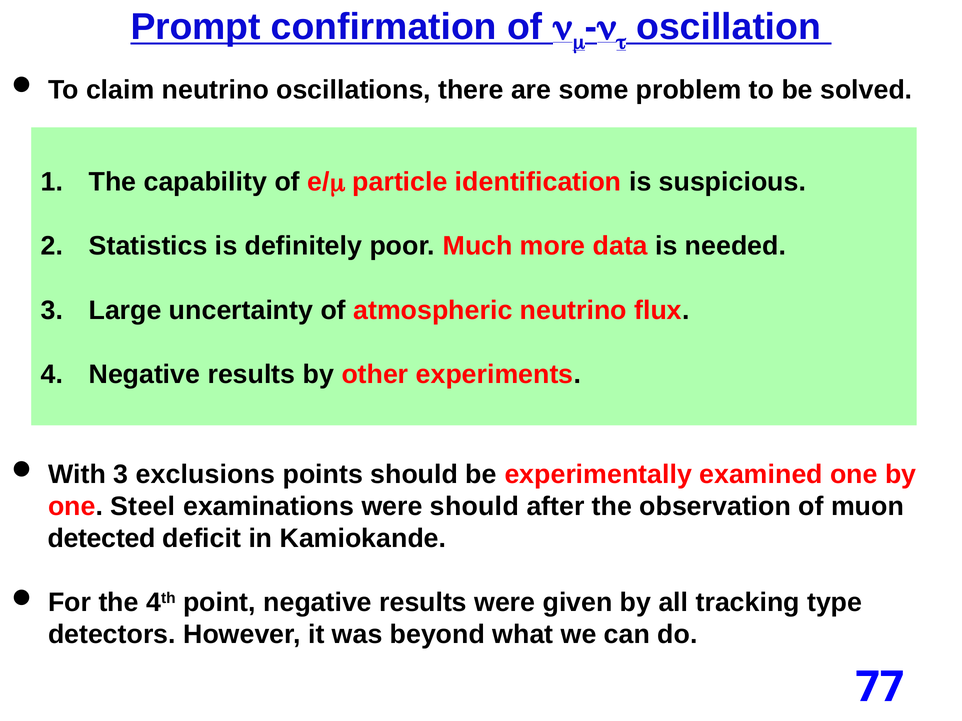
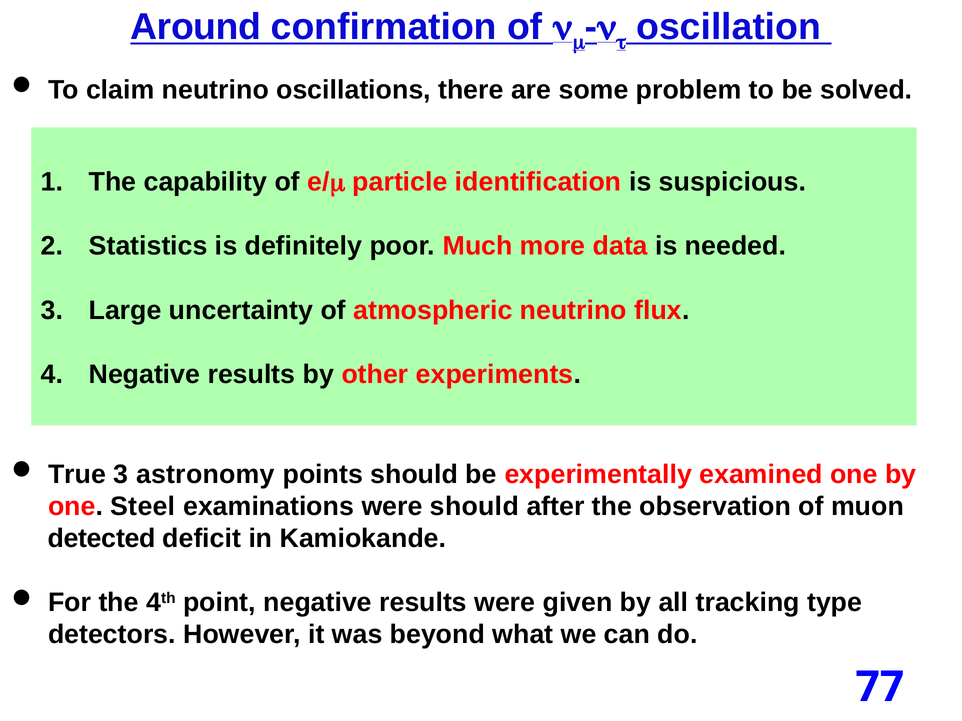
Prompt: Prompt -> Around
With: With -> True
exclusions: exclusions -> astronomy
